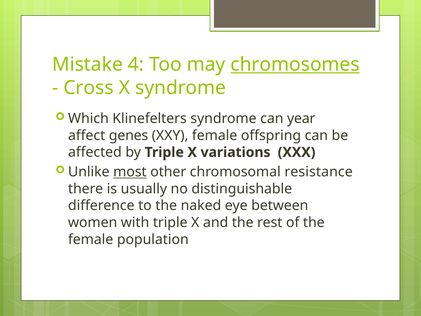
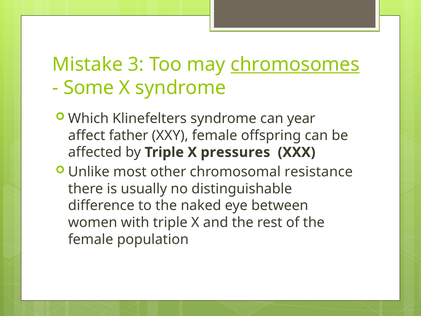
4: 4 -> 3
Cross: Cross -> Some
genes: genes -> father
variations: variations -> pressures
most underline: present -> none
